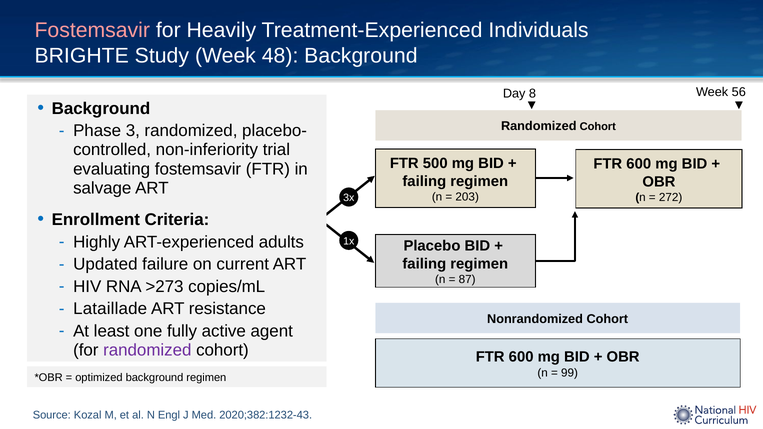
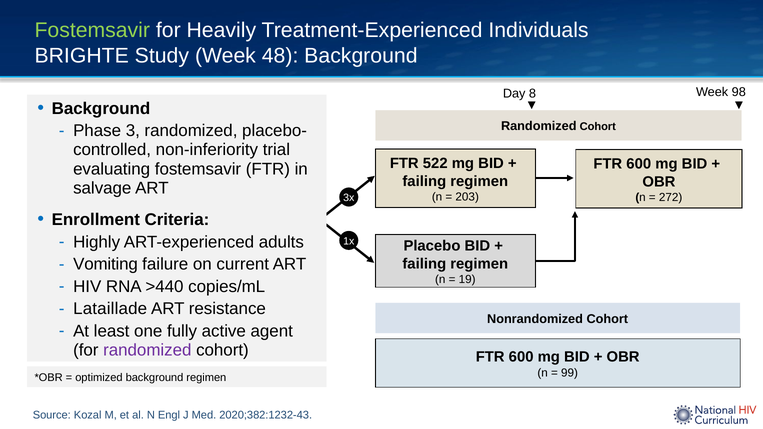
Fostemsavir at (92, 30) colour: pink -> light green
56: 56 -> 98
500: 500 -> 522
Updated: Updated -> Vomiting
87: 87 -> 19
>273: >273 -> >440
